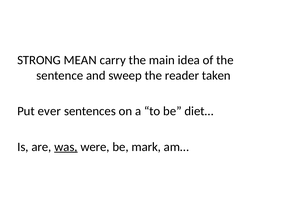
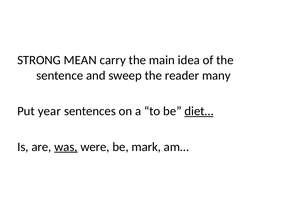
taken: taken -> many
ever: ever -> year
diet… underline: none -> present
